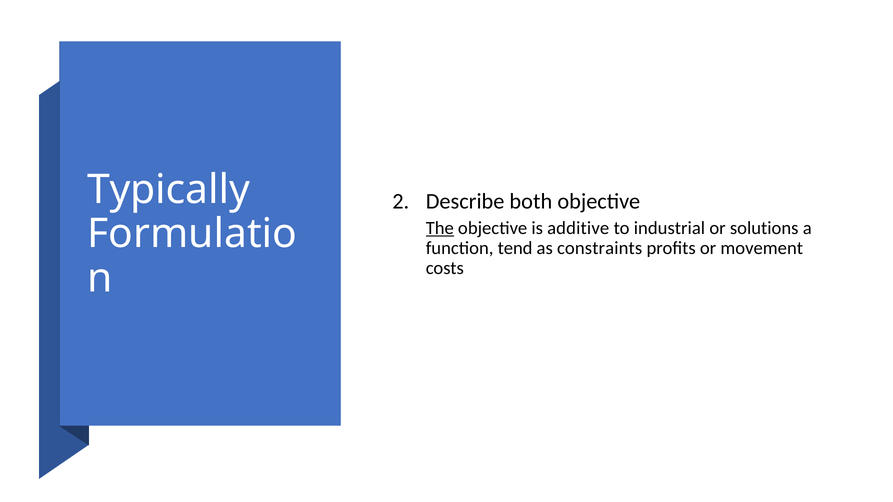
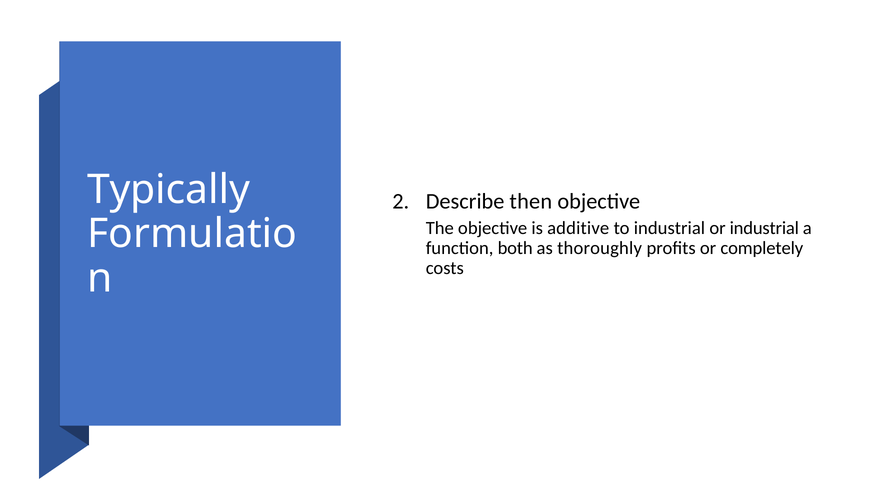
both: both -> then
The underline: present -> none
or solutions: solutions -> industrial
tend: tend -> both
constraints: constraints -> thoroughly
movement: movement -> completely
